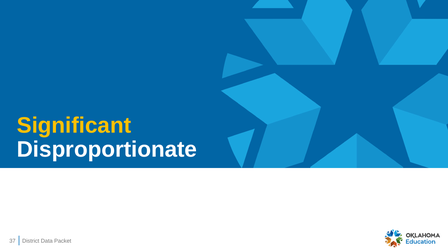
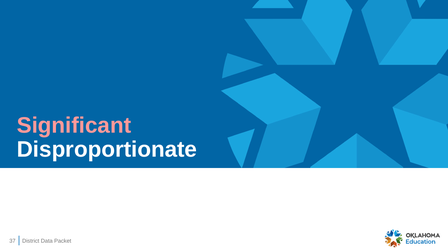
Significant colour: yellow -> pink
